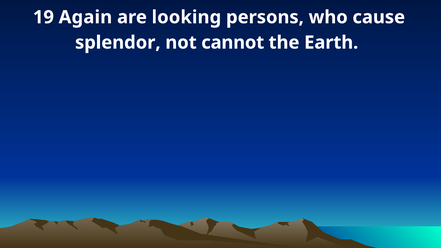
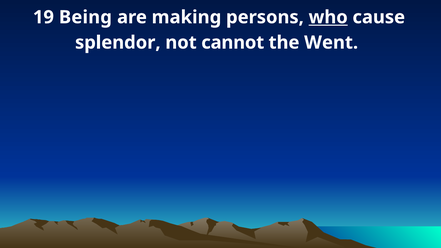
Again: Again -> Being
looking: looking -> making
who underline: none -> present
Earth: Earth -> Went
